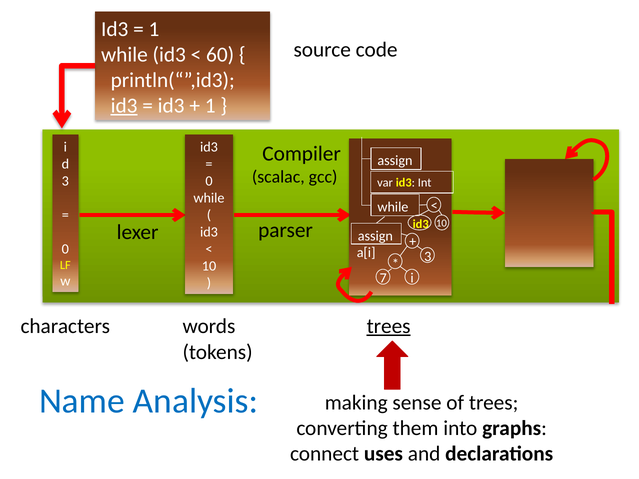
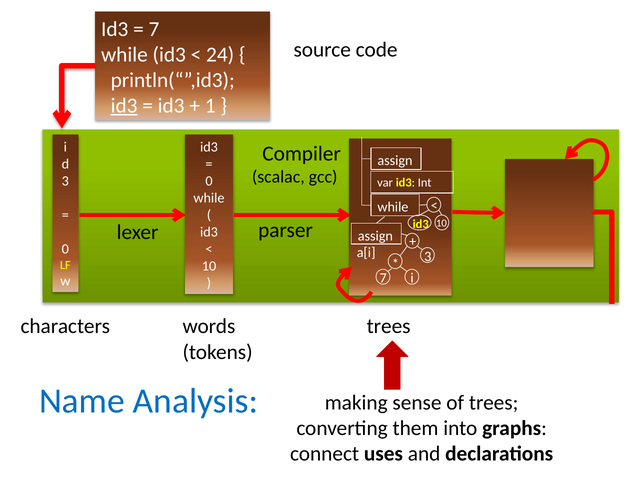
1 at (154, 29): 1 -> 7
60: 60 -> 24
trees at (389, 326) underline: present -> none
